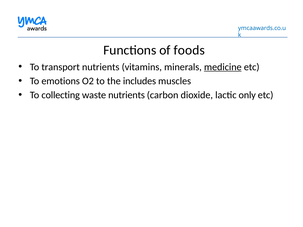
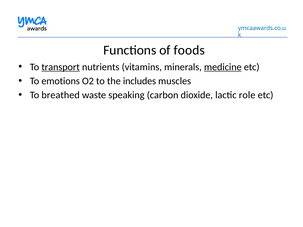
transport underline: none -> present
collecting: collecting -> breathed
waste nutrients: nutrients -> speaking
only: only -> role
